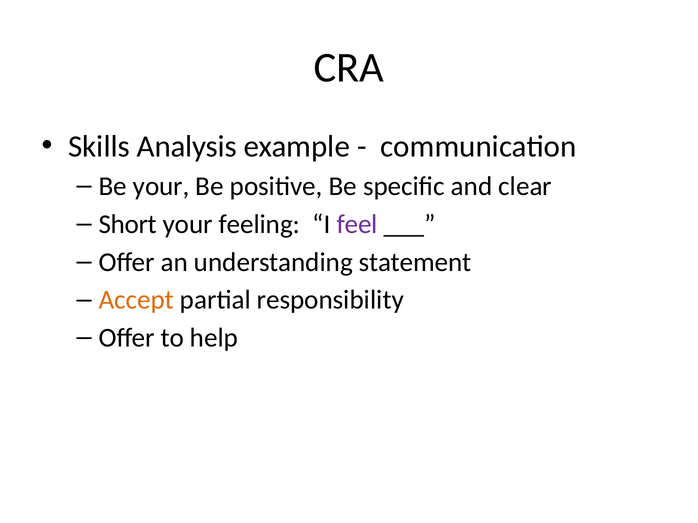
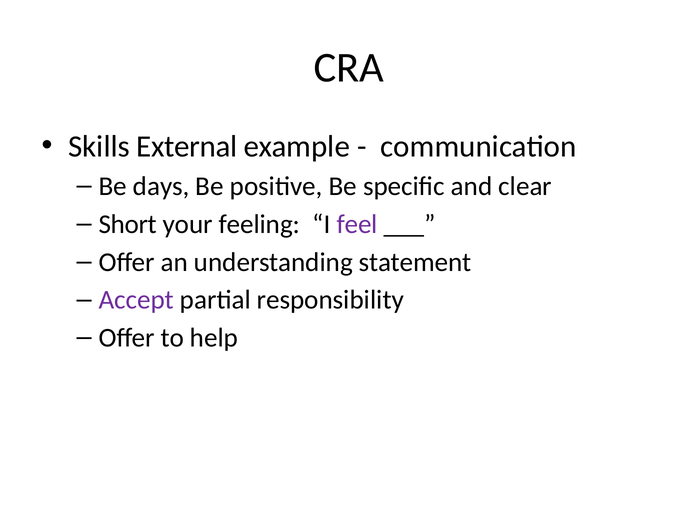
Analysis: Analysis -> External
Be your: your -> days
Accept colour: orange -> purple
